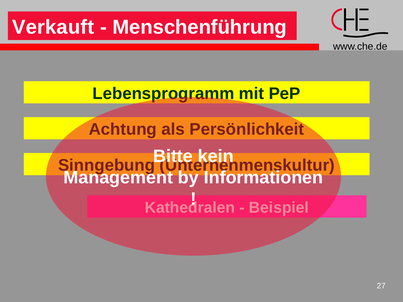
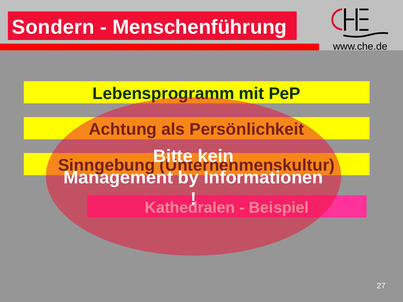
Verkauft: Verkauft -> Sondern
